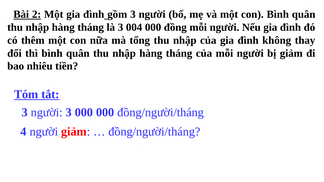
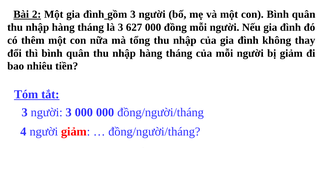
004: 004 -> 627
